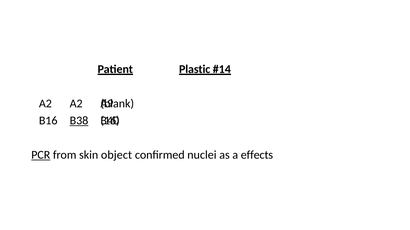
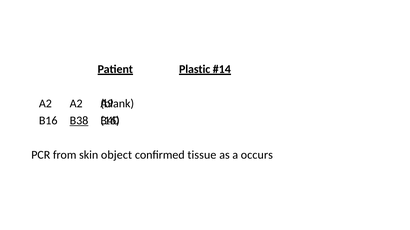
PCR underline: present -> none
nuclei: nuclei -> tissue
effects: effects -> occurs
